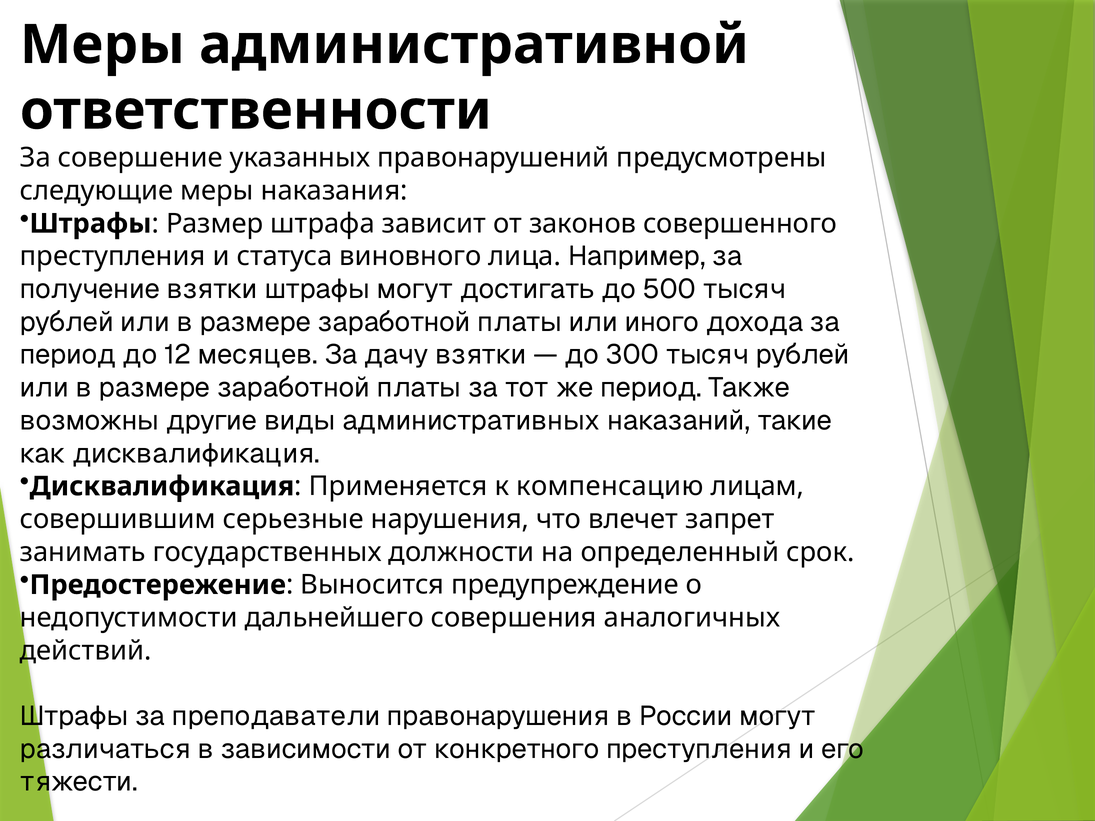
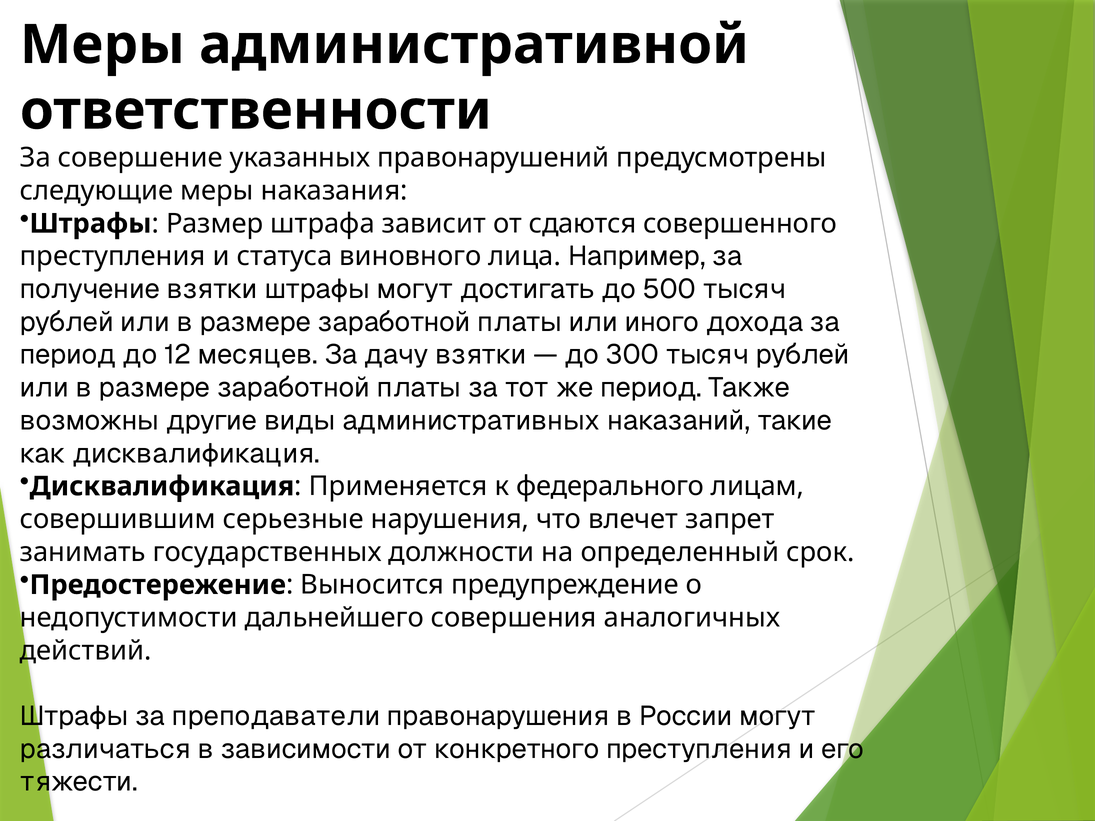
законов: законов -> сдаются
компенсацию: компенсацию -> федерального
